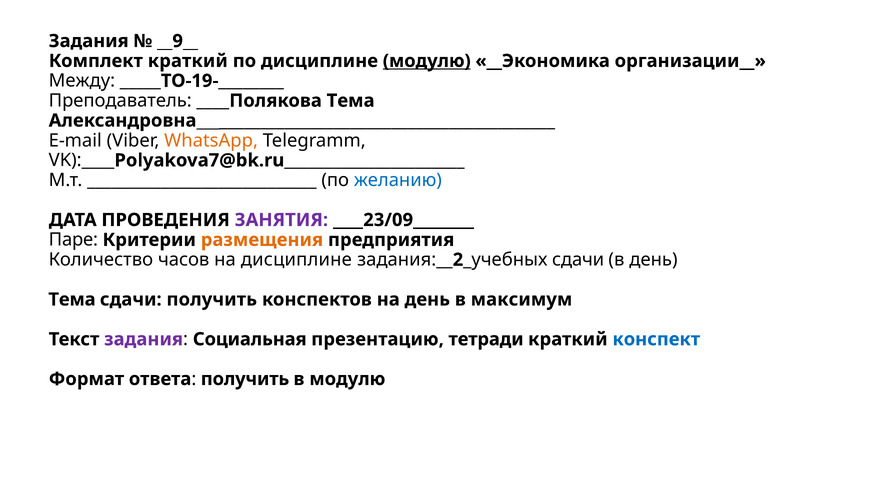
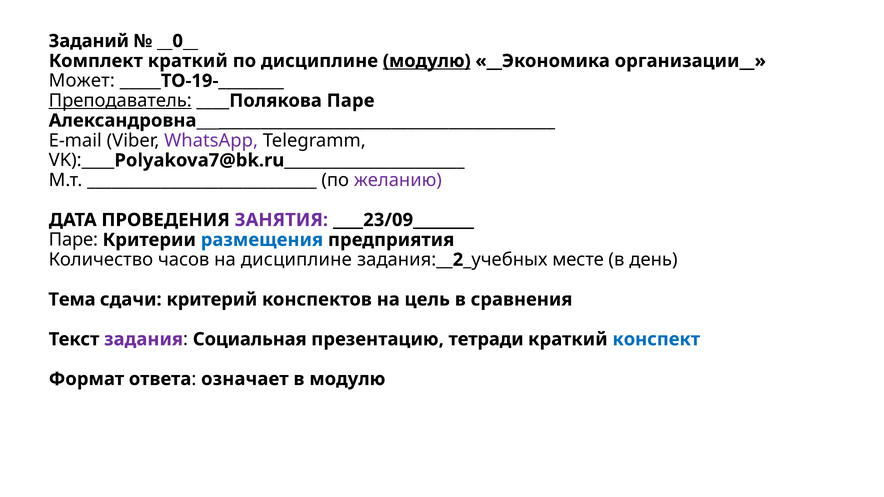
Задания at (89, 41): Задания -> Заданий
__9__: __9__ -> __0__
Между: Между -> Может
Преподаватель underline: none -> present
Тема at (351, 101): Тема -> Паре
WhatsApp colour: orange -> purple
желанию colour: blue -> purple
размещения colour: orange -> blue
сдачи at (578, 260): сдачи -> месте
сдачи получить: получить -> критерий
на день: день -> цель
максимум: максимум -> сравнения
получить at (245, 379): получить -> означает
